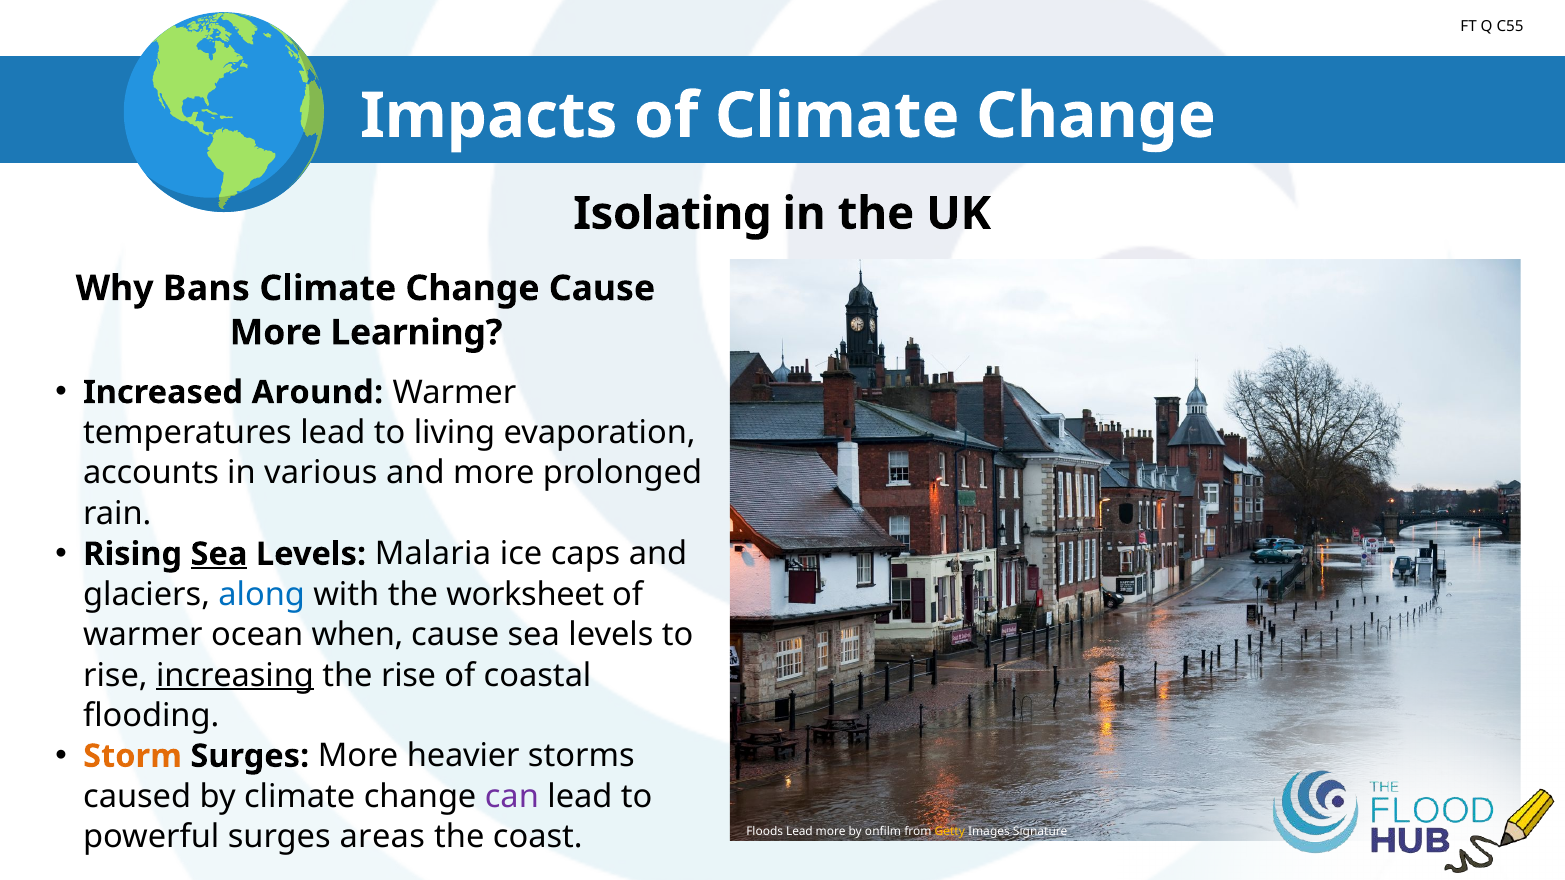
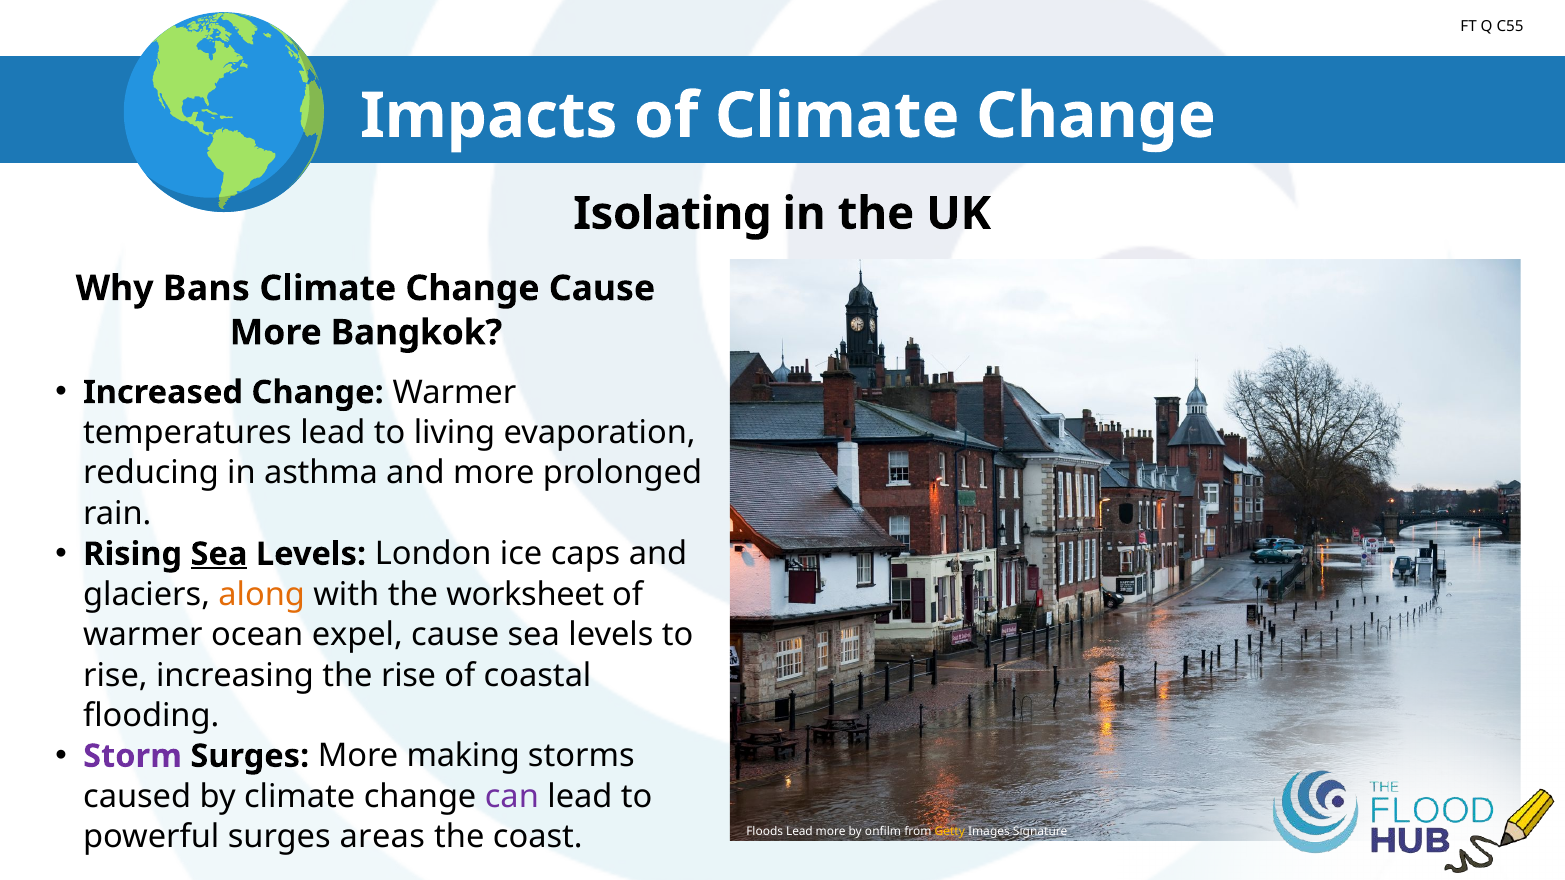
Learning: Learning -> Bangkok
Increased Around: Around -> Change
accounts: accounts -> reducing
various: various -> asthma
Malaria: Malaria -> London
along colour: blue -> orange
when: when -> expel
increasing underline: present -> none
Storm colour: orange -> purple
heavier: heavier -> making
